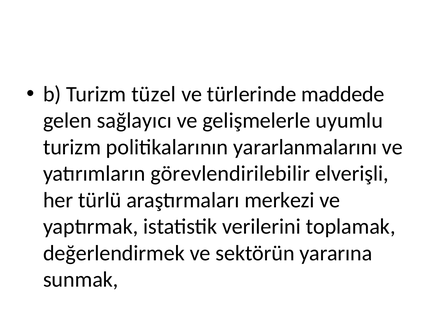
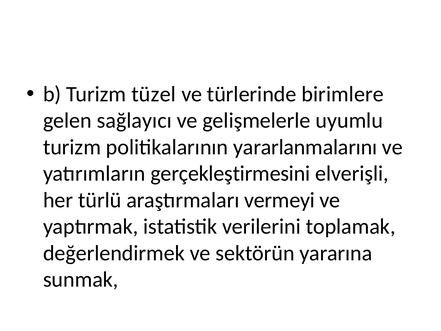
maddede: maddede -> birimlere
görevlendirilebilir: görevlendirilebilir -> gerçekleştirmesini
merkezi: merkezi -> vermeyi
